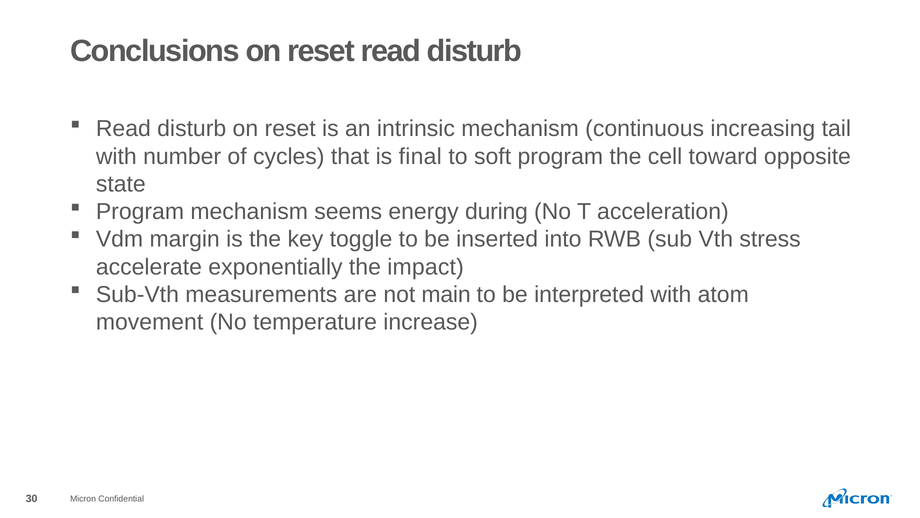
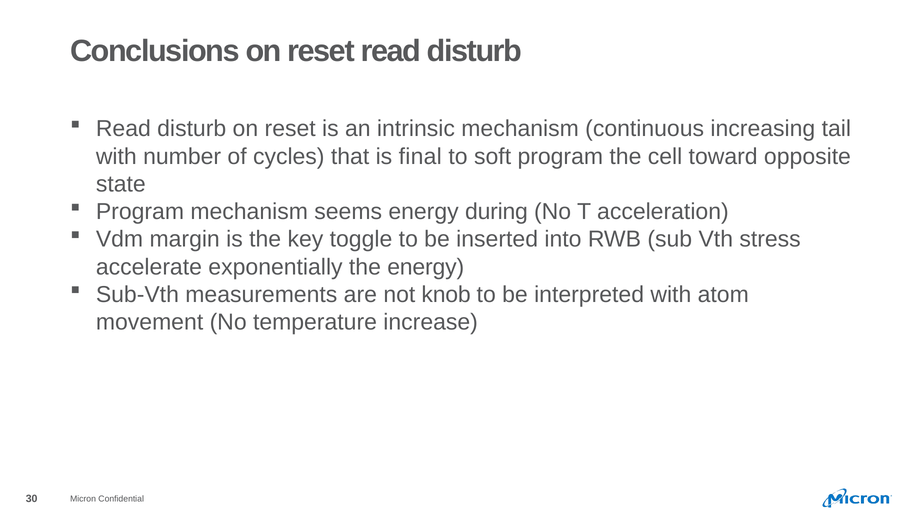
the impact: impact -> energy
main: main -> knob
